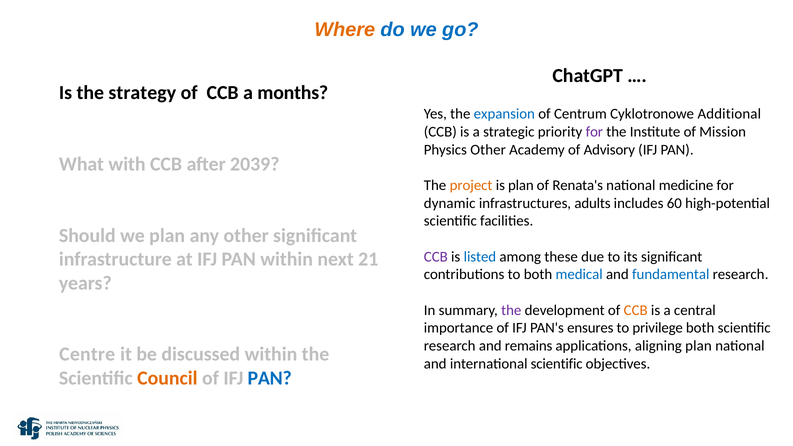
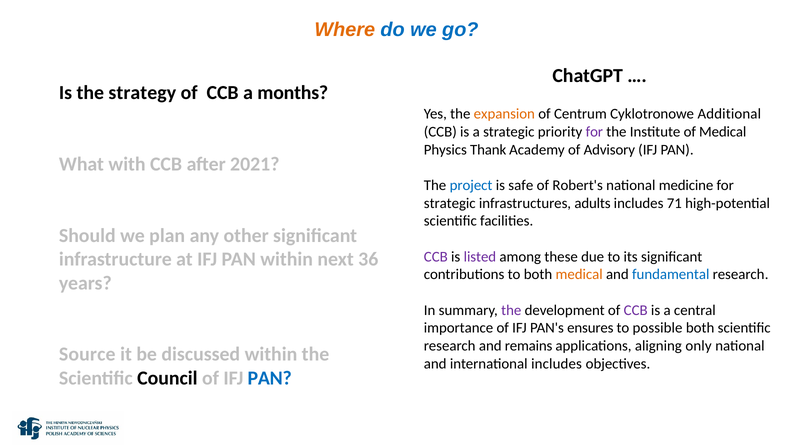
expansion colour: blue -> orange
of Mission: Mission -> Medical
Physics Other: Other -> Thank
2039: 2039 -> 2021
project colour: orange -> blue
is plan: plan -> safe
Renata's: Renata's -> Robert's
dynamic at (450, 203): dynamic -> strategic
60: 60 -> 71
listed colour: blue -> purple
21: 21 -> 36
medical at (579, 275) colour: blue -> orange
CCB at (636, 310) colour: orange -> purple
privilege: privilege -> possible
aligning plan: plan -> only
Centre: Centre -> Source
international scientific: scientific -> includes
Council colour: orange -> black
